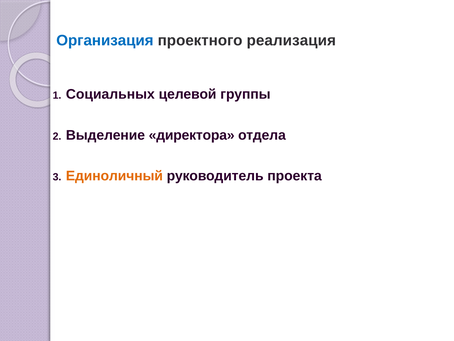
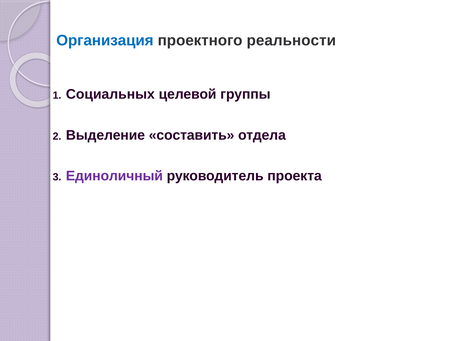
реализация: реализация -> реальности
директора: директора -> составить
Единоличный colour: orange -> purple
